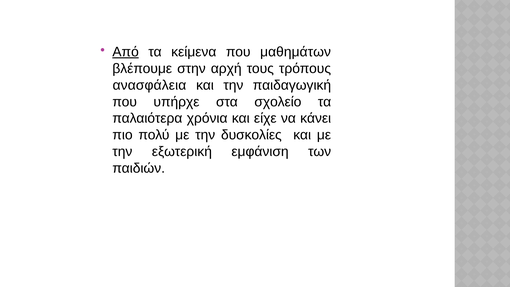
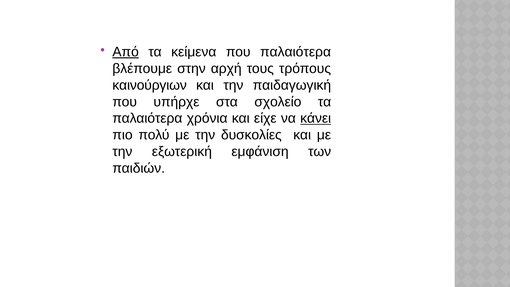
που μαθημάτων: μαθημάτων -> παλαιότερα
ανασφάλεια: ανασφάλεια -> καινούργιων
κάνει underline: none -> present
